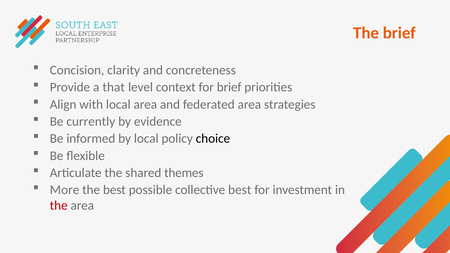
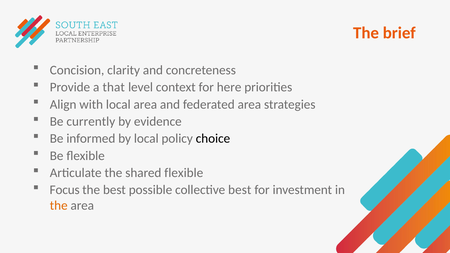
for brief: brief -> here
shared themes: themes -> flexible
More: More -> Focus
the at (59, 206) colour: red -> orange
